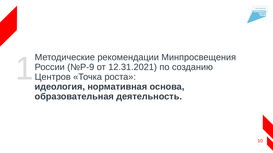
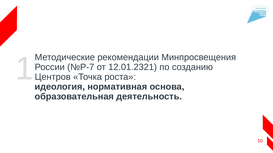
№Р-9: №Р-9 -> №Р-7
12.31.2021: 12.31.2021 -> 12.01.2321
